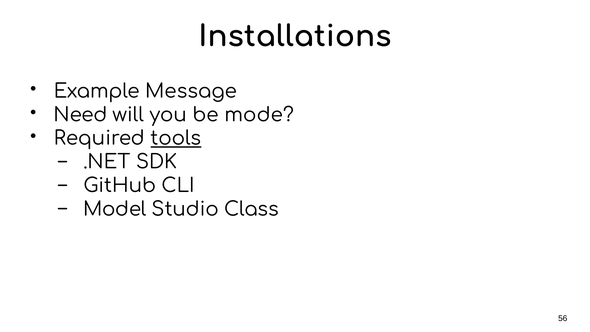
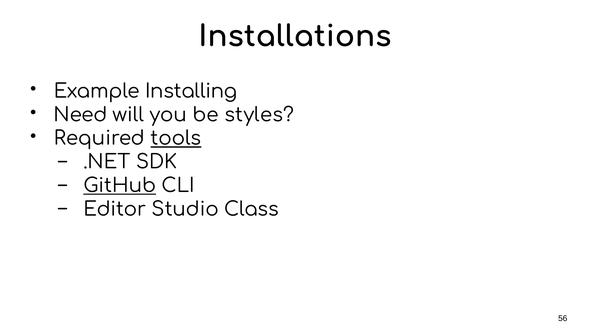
Message: Message -> Installing
mode: mode -> styles
GitHub underline: none -> present
Model: Model -> Editor
